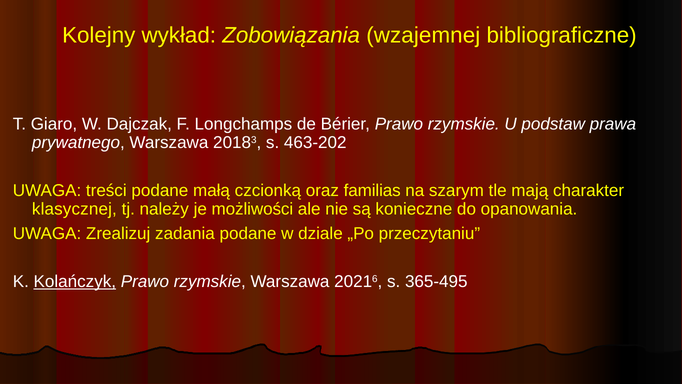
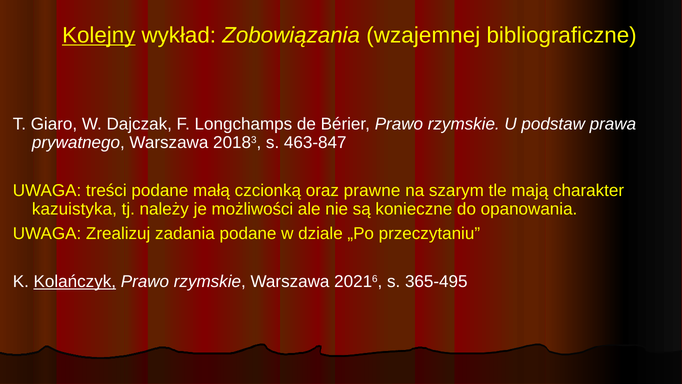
Kolejny underline: none -> present
463-202: 463-202 -> 463-847
familias: familias -> prawne
klasycznej: klasycznej -> kazuistyka
